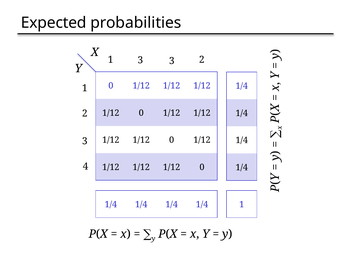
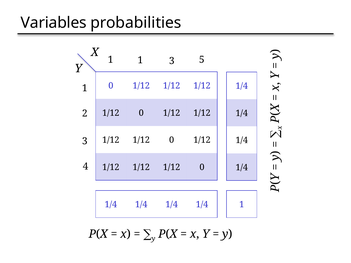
Expected: Expected -> Variables
1 3: 3 -> 1
3 2: 2 -> 5
